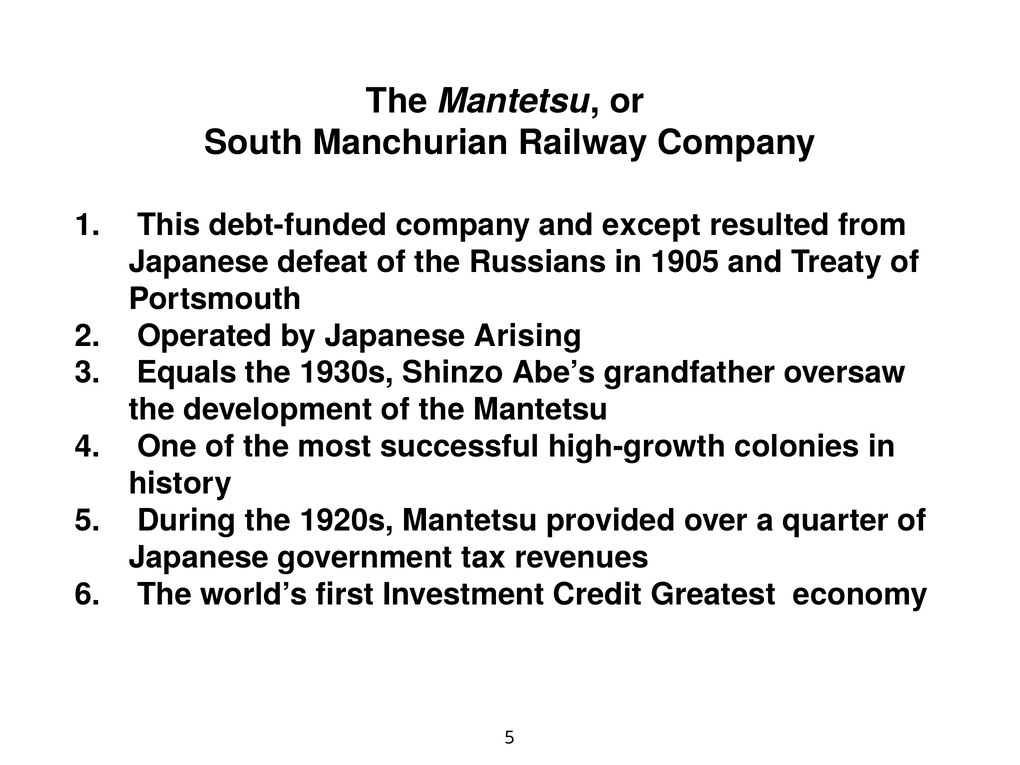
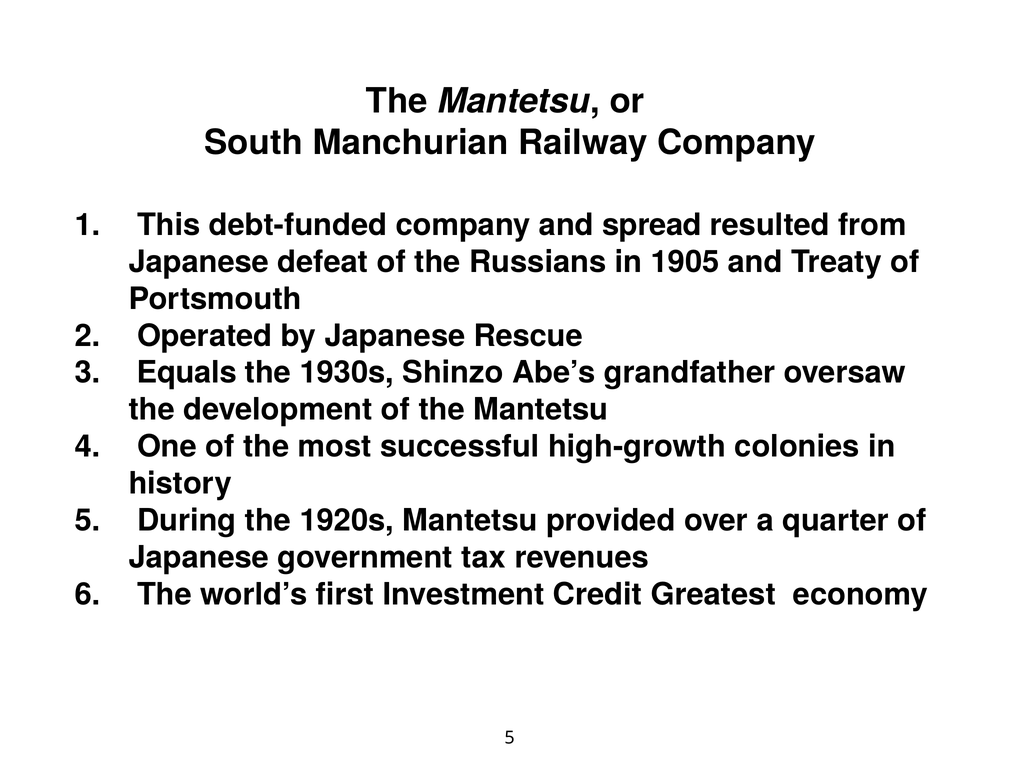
except: except -> spread
Arising: Arising -> Rescue
